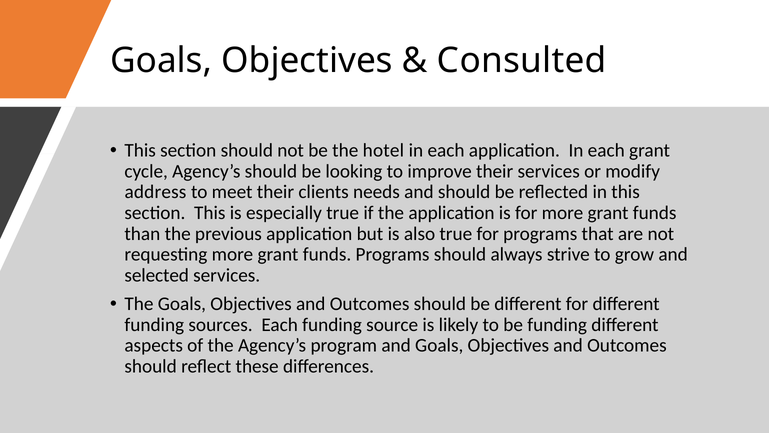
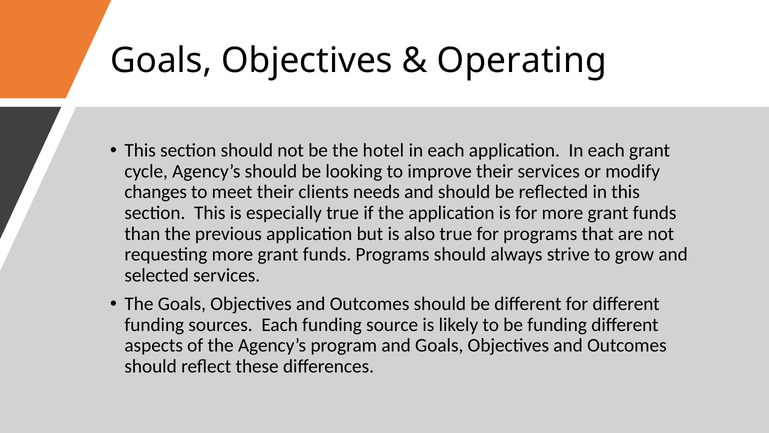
Consulted: Consulted -> Operating
address: address -> changes
